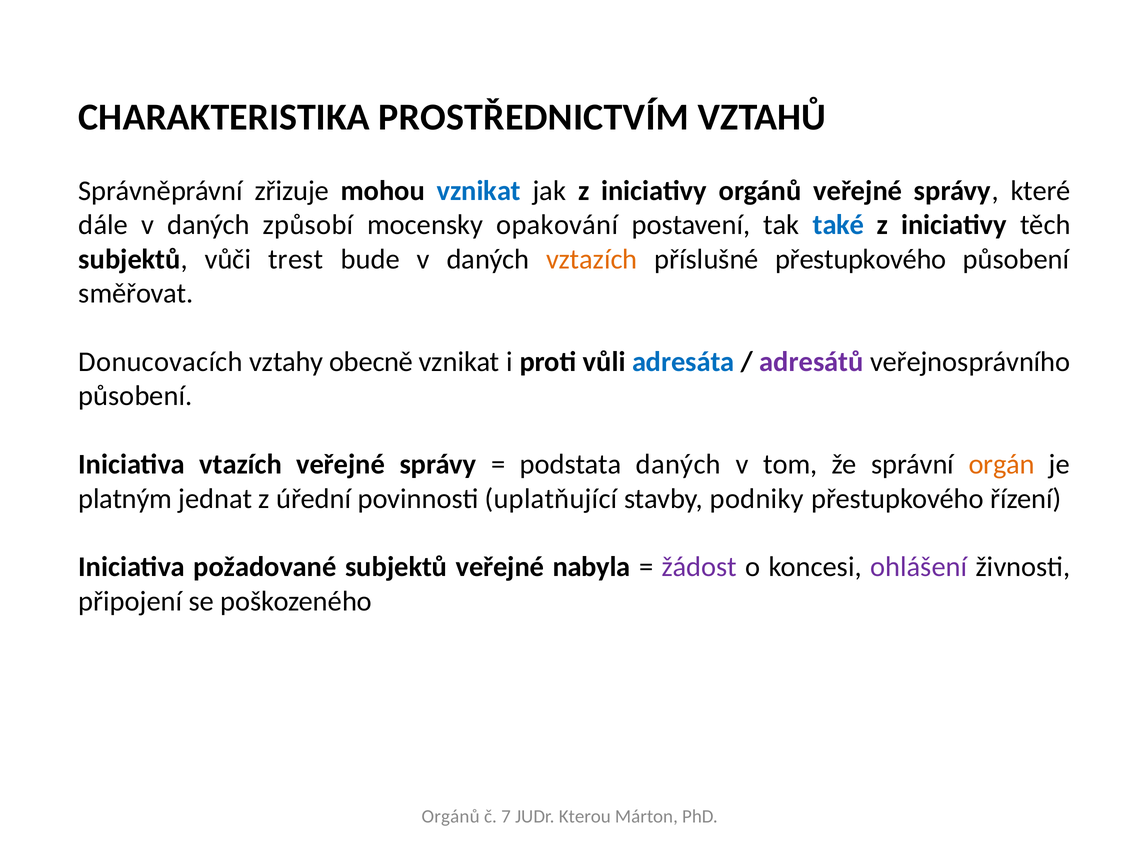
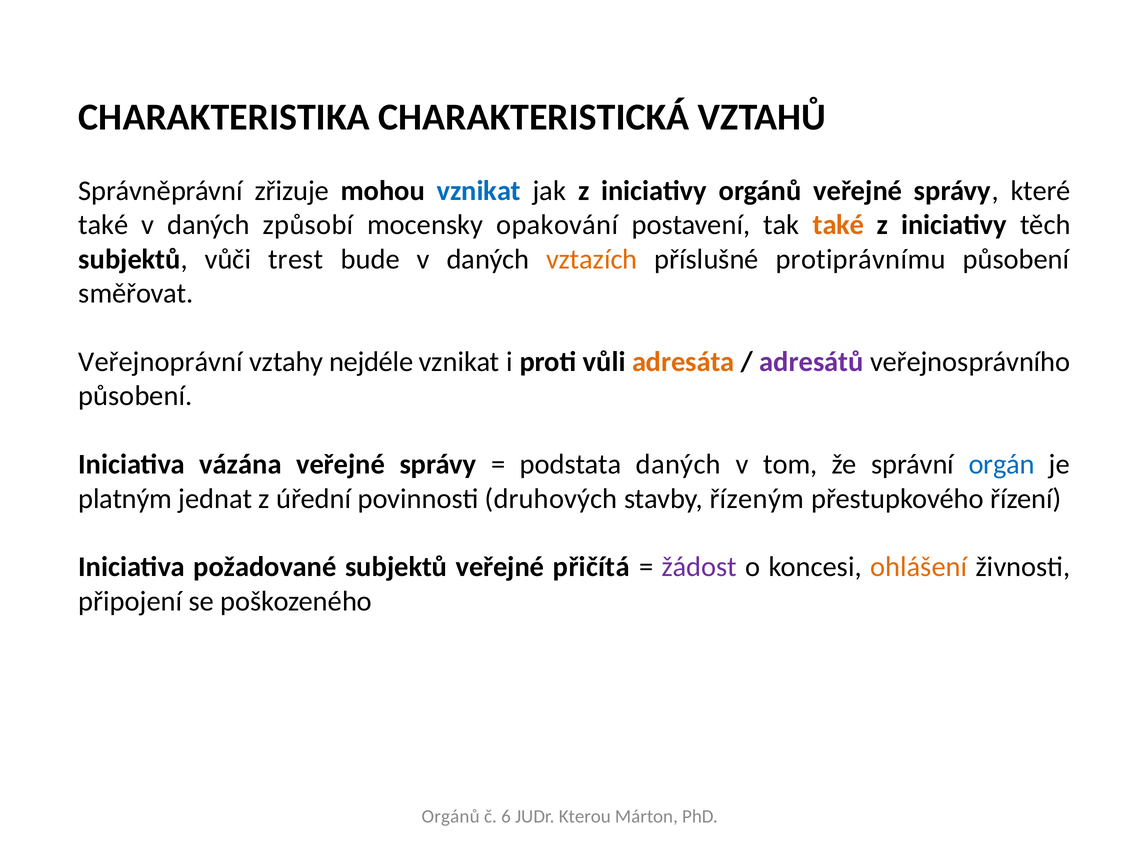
PROSTŘEDNICTVÍM: PROSTŘEDNICTVÍM -> CHARAKTERISTICKÁ
dále at (103, 225): dále -> také
také at (839, 225) colour: blue -> orange
příslušné přestupkového: přestupkového -> protiprávnímu
Donucovacích: Donucovacích -> Veřejnoprávní
obecně: obecně -> nejdéle
adresáta colour: blue -> orange
vtazích: vtazích -> vázána
orgán colour: orange -> blue
uplatňující: uplatňující -> druhových
podniky: podniky -> řízeným
nabyla: nabyla -> přičítá
ohlášení colour: purple -> orange
7: 7 -> 6
